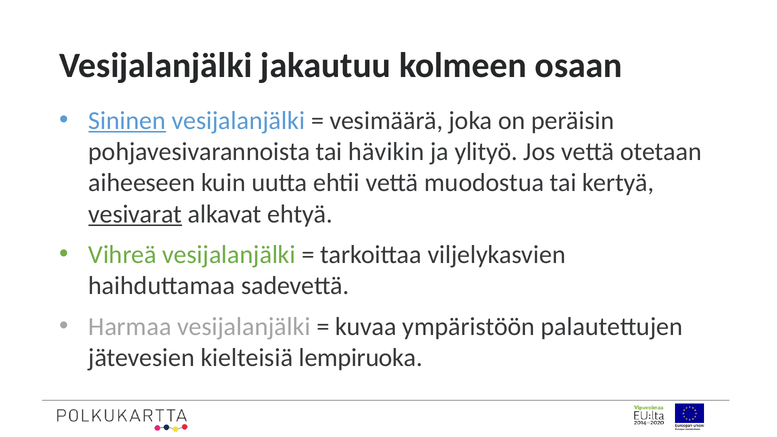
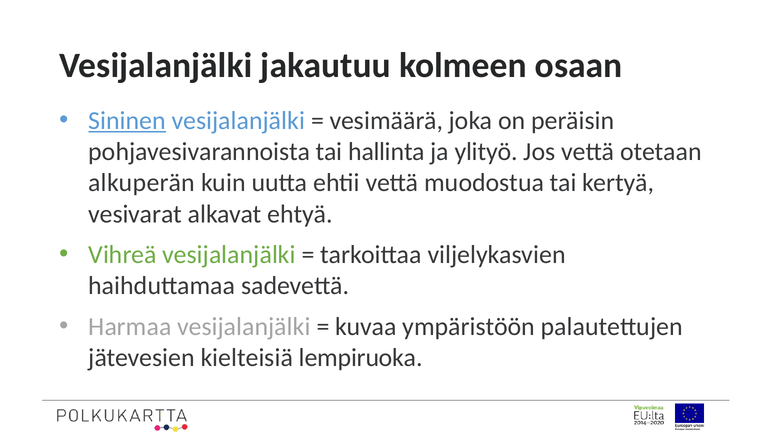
hävikin: hävikin -> hallinta
aiheeseen: aiheeseen -> alkuperän
vesivarat underline: present -> none
